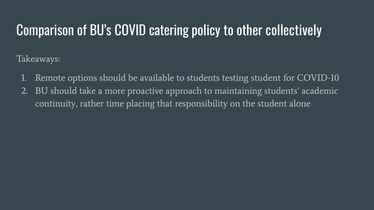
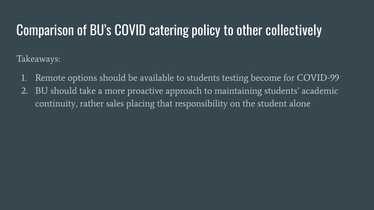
testing student: student -> become
COVID-10: COVID-10 -> COVID-99
time: time -> sales
